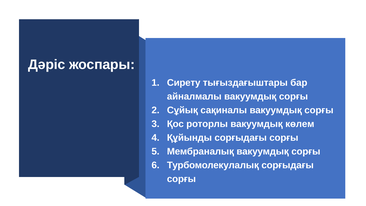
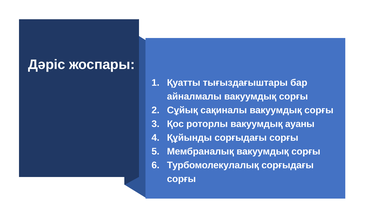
Сирету: Сирету -> Қуатты
көлем: көлем -> ауаны
